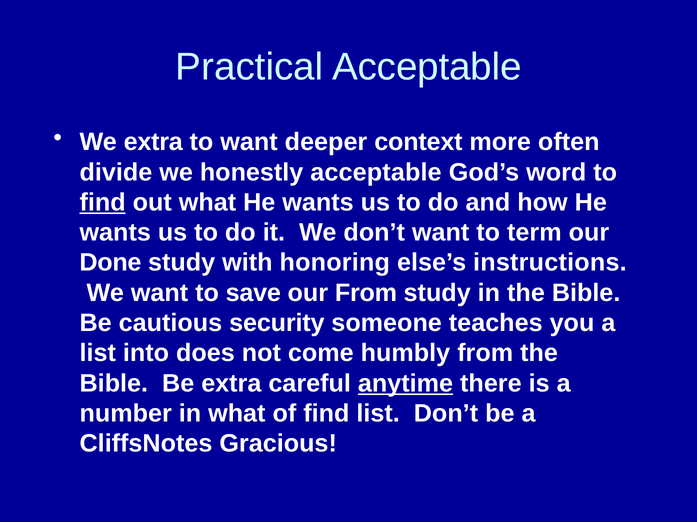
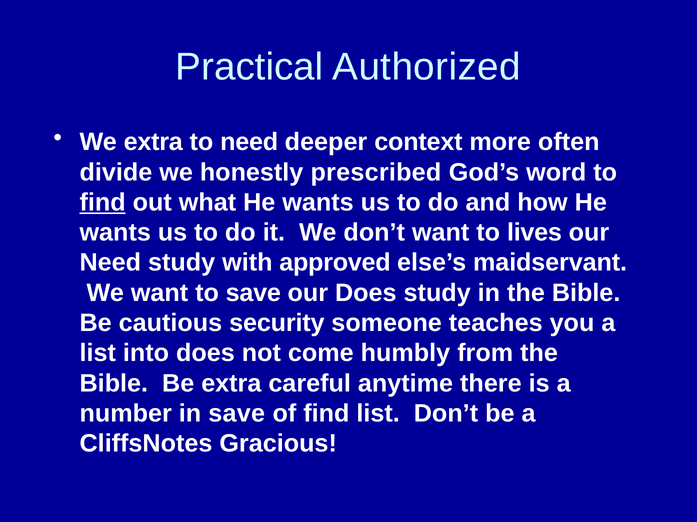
Practical Acceptable: Acceptable -> Authorized
to want: want -> need
honestly acceptable: acceptable -> prescribed
term: term -> lives
Done at (110, 263): Done -> Need
honoring: honoring -> approved
instructions: instructions -> maidservant
our From: From -> Does
anytime underline: present -> none
in what: what -> save
